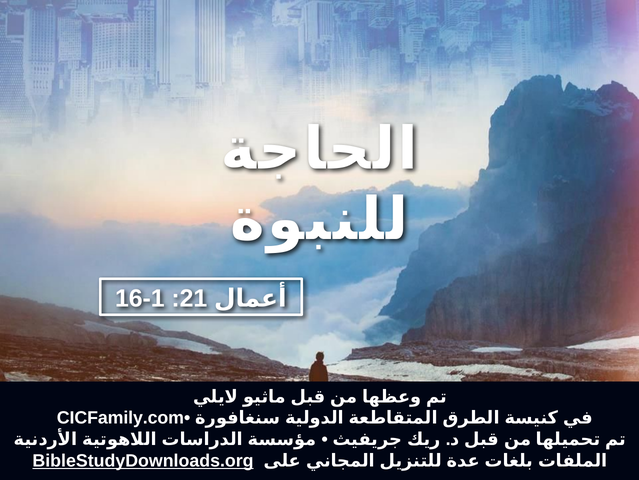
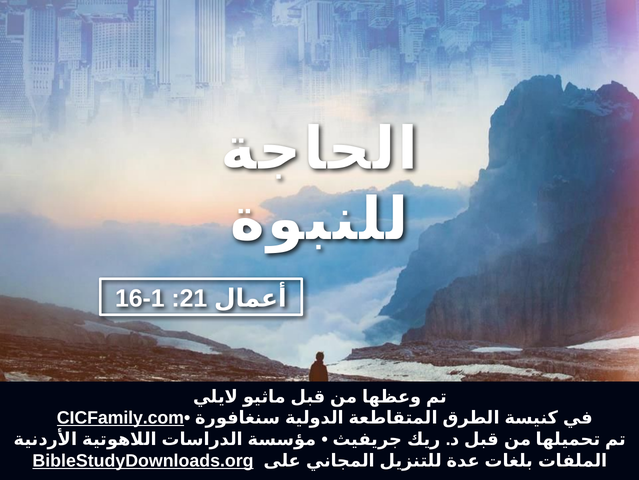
CICFamily.com underline: none -> present
